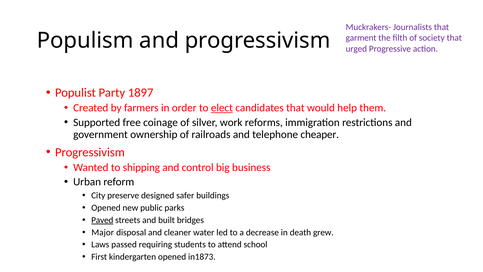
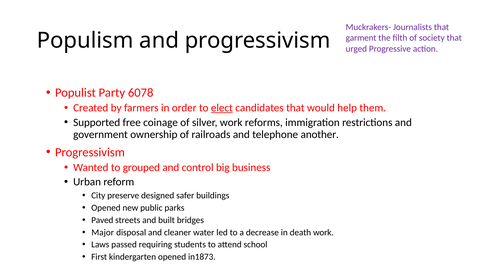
1897: 1897 -> 6078
cheaper: cheaper -> another
shipping: shipping -> grouped
Paved underline: present -> none
death grew: grew -> work
